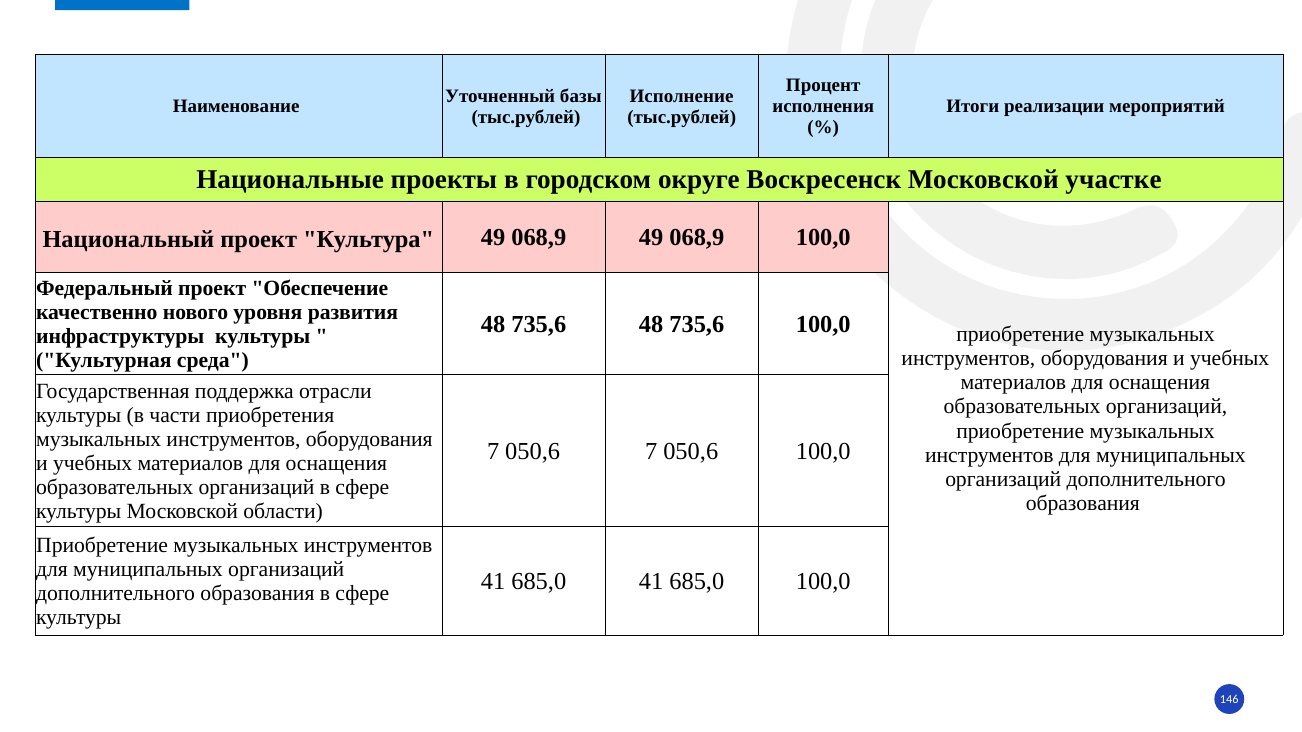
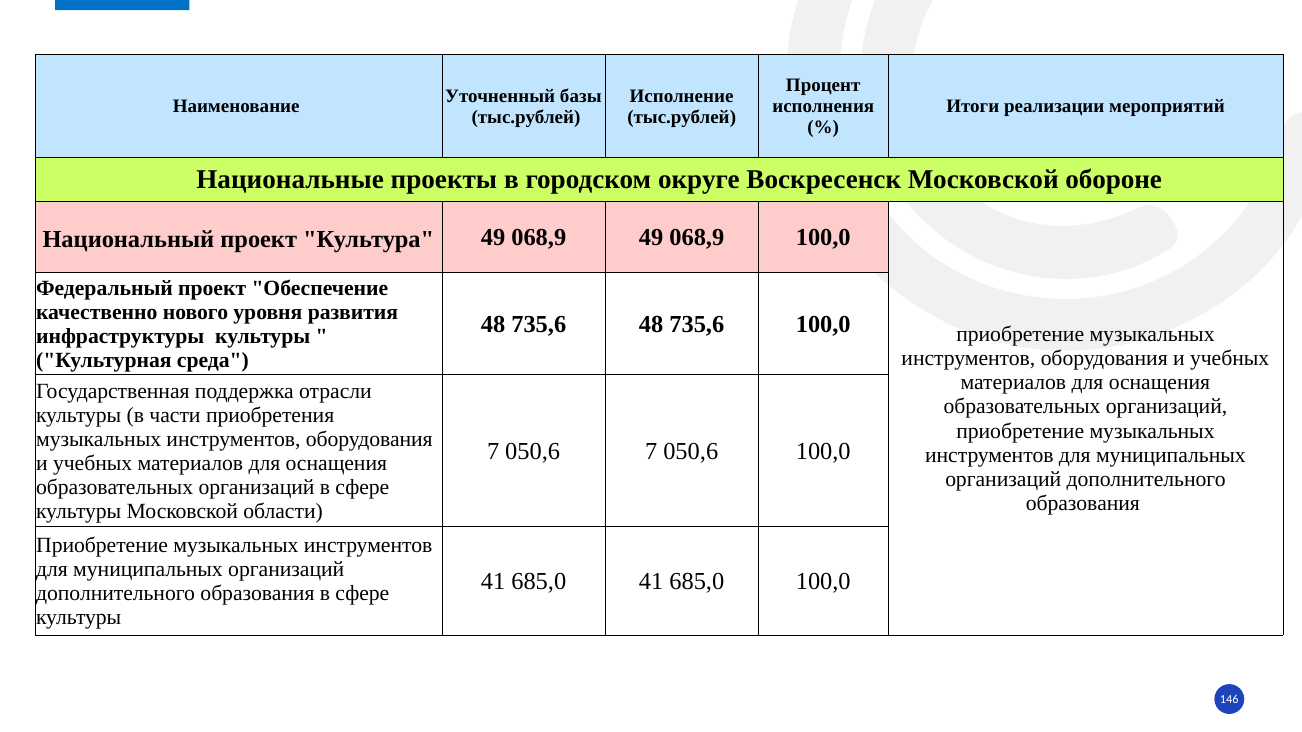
участке: участке -> обороне
